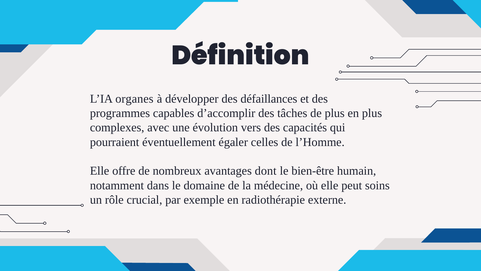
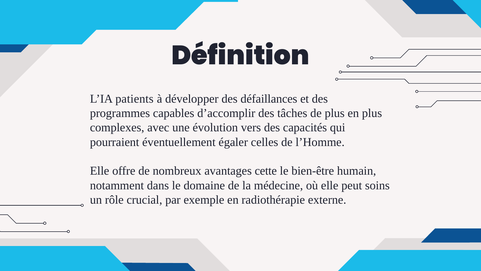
organes: organes -> patients
dont: dont -> cette
